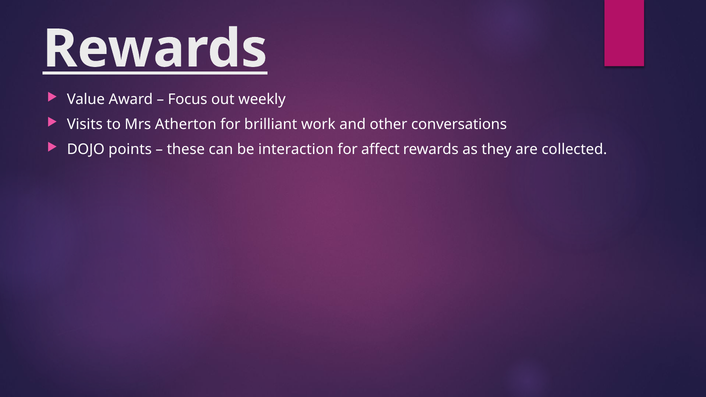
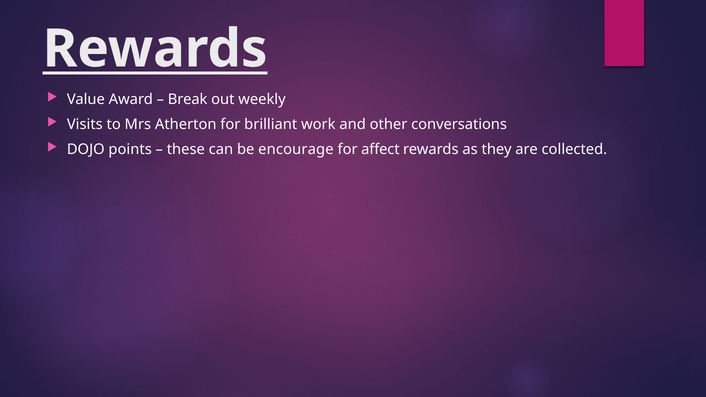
Focus: Focus -> Break
interaction: interaction -> encourage
